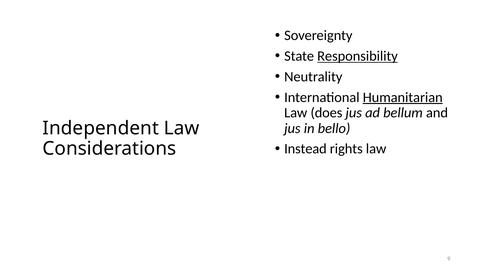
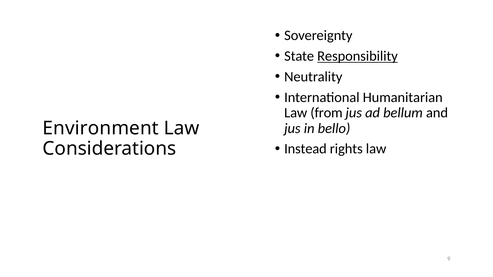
Humanitarian underline: present -> none
does: does -> from
Independent: Independent -> Environment
